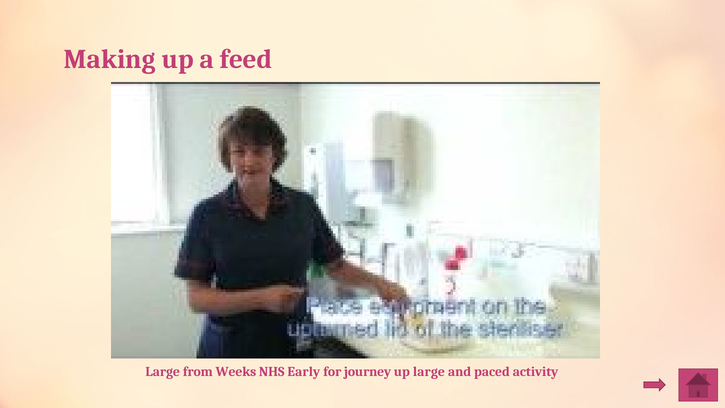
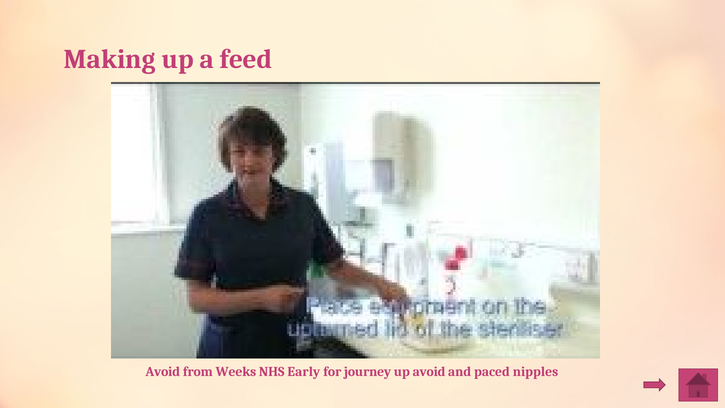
Large at (163, 372): Large -> Avoid
up large: large -> avoid
activity: activity -> nipples
